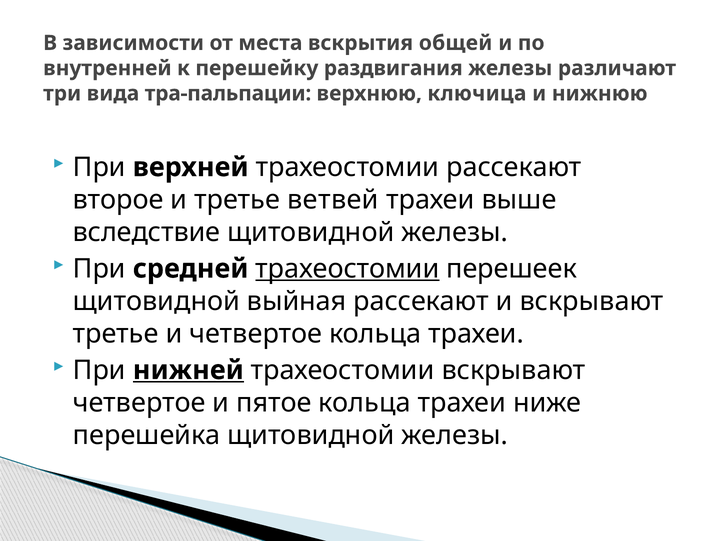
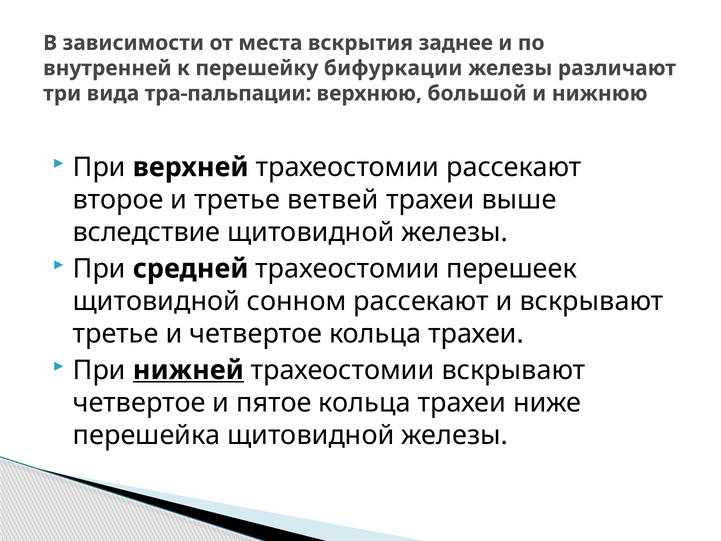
общей: общей -> заднее
раздвигания: раздвигания -> бифуркации
ключица: ключица -> большой
трахеостомии at (347, 269) underline: present -> none
выйная: выйная -> сонном
